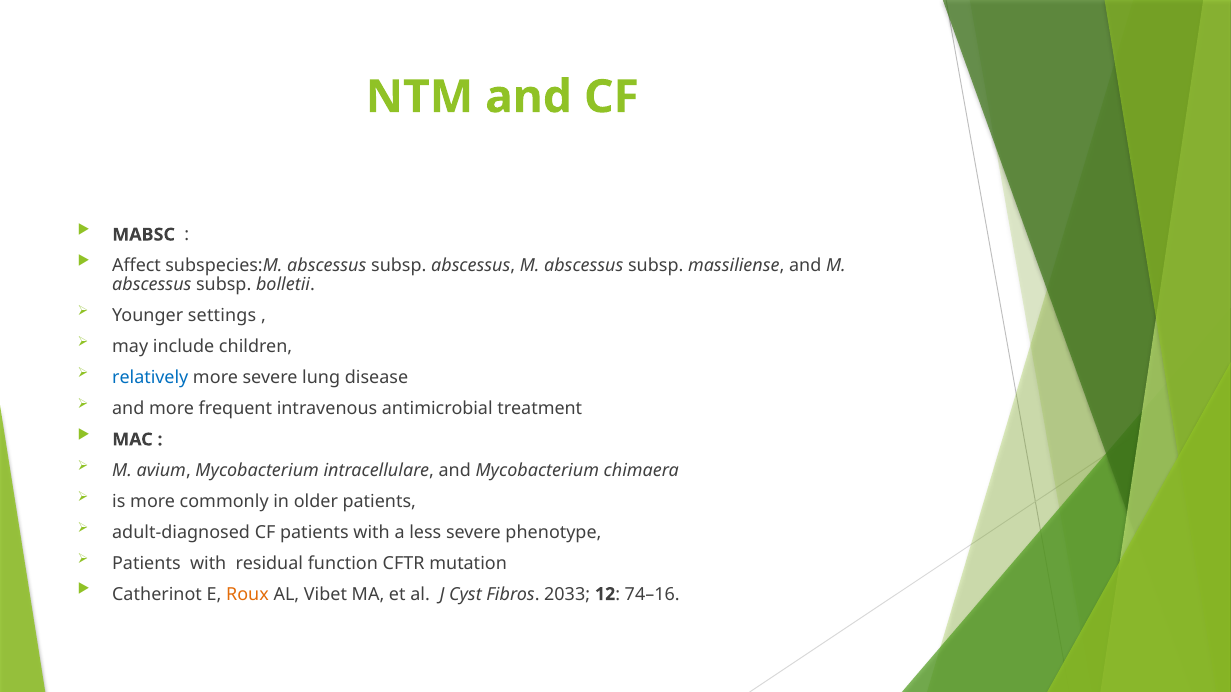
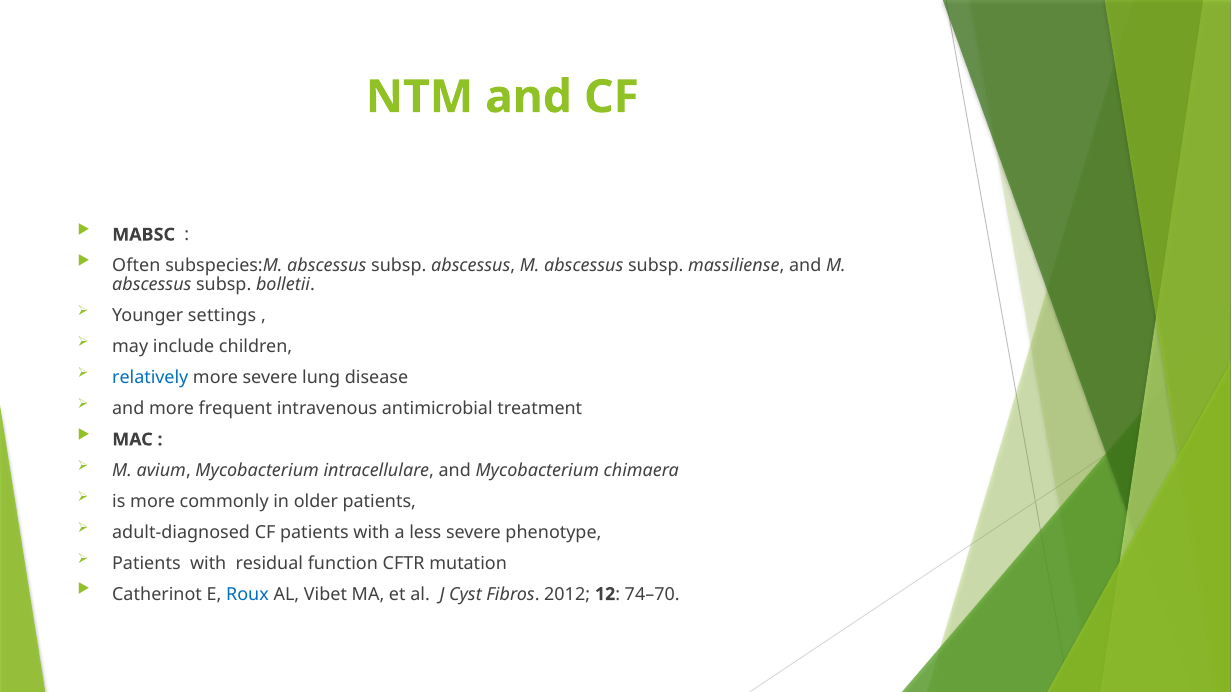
Affect: Affect -> Often
Roux colour: orange -> blue
2033: 2033 -> 2012
74–16: 74–16 -> 74–70
